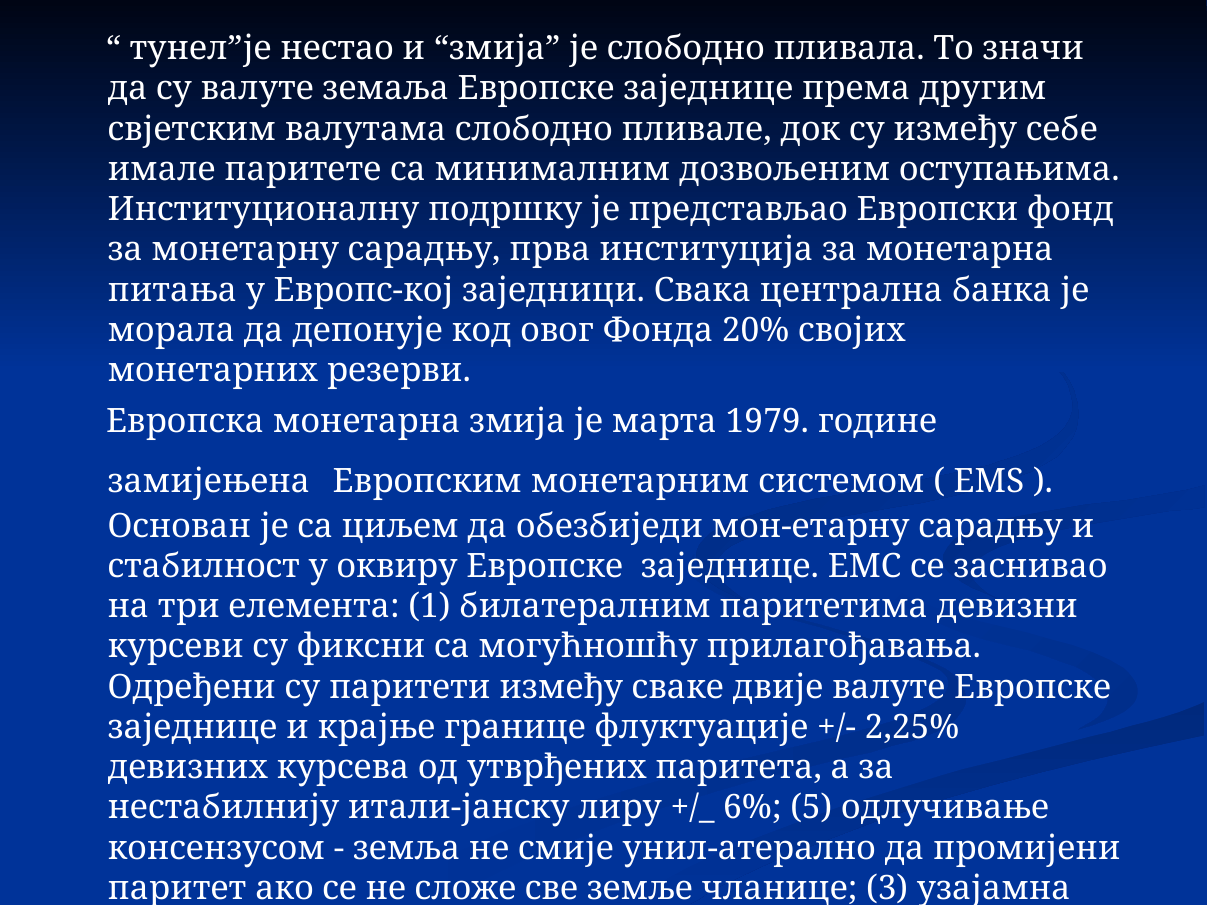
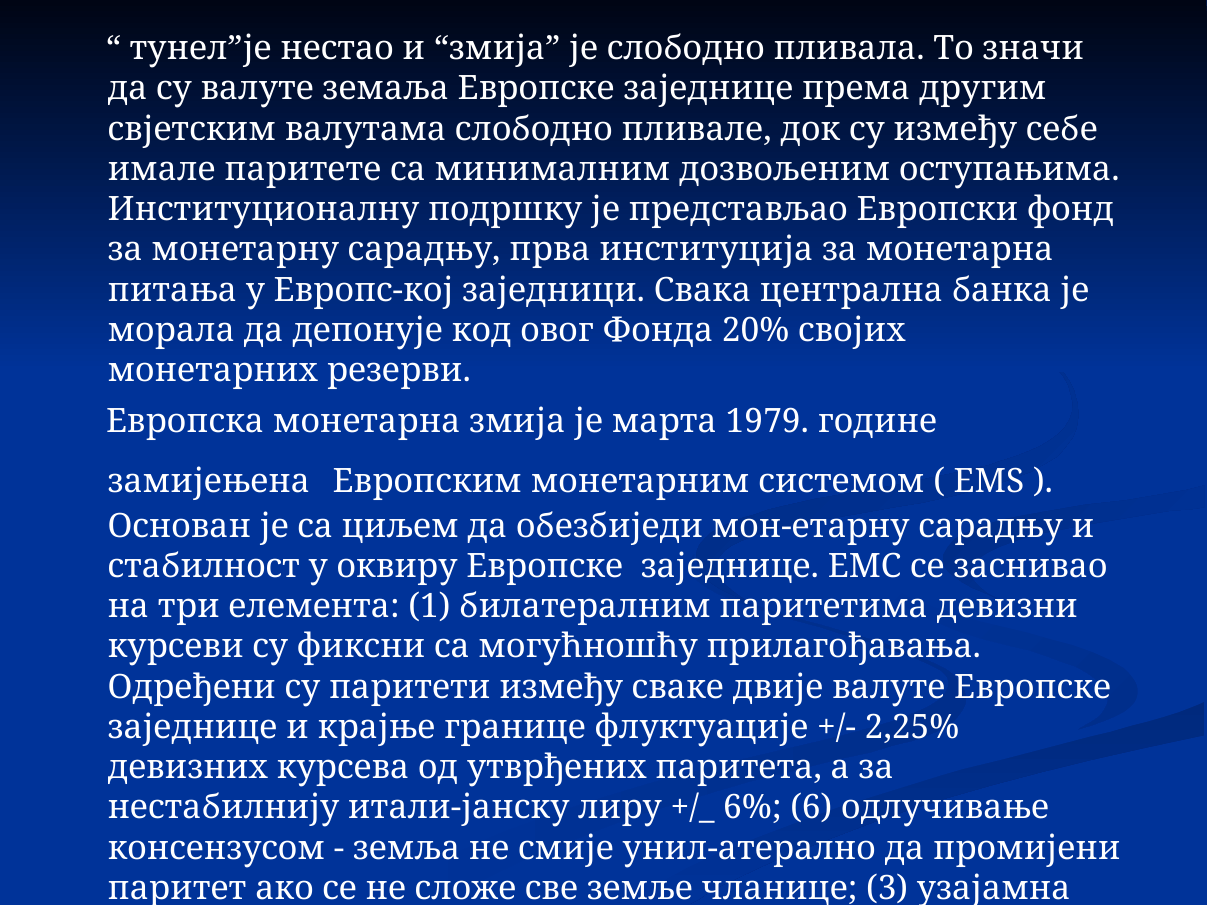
5: 5 -> 6
